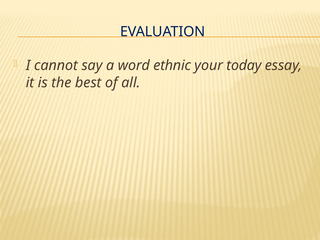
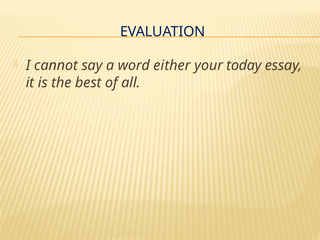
ethnic: ethnic -> either
